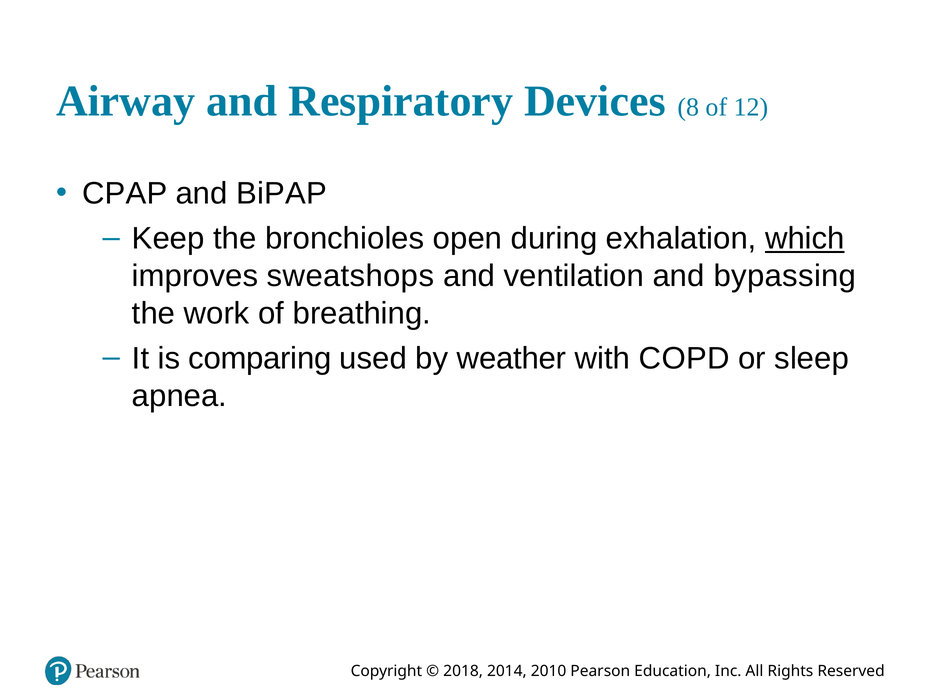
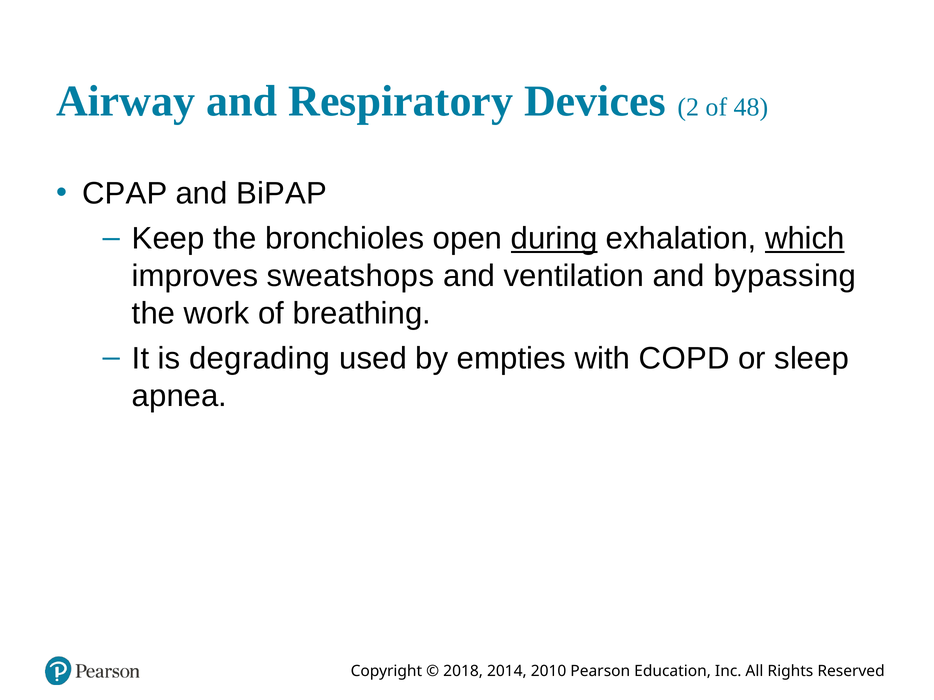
8: 8 -> 2
12: 12 -> 48
during underline: none -> present
comparing: comparing -> degrading
weather: weather -> empties
